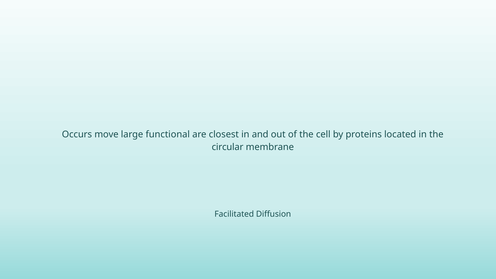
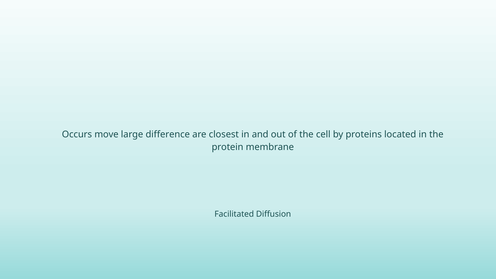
functional: functional -> difference
circular: circular -> protein
